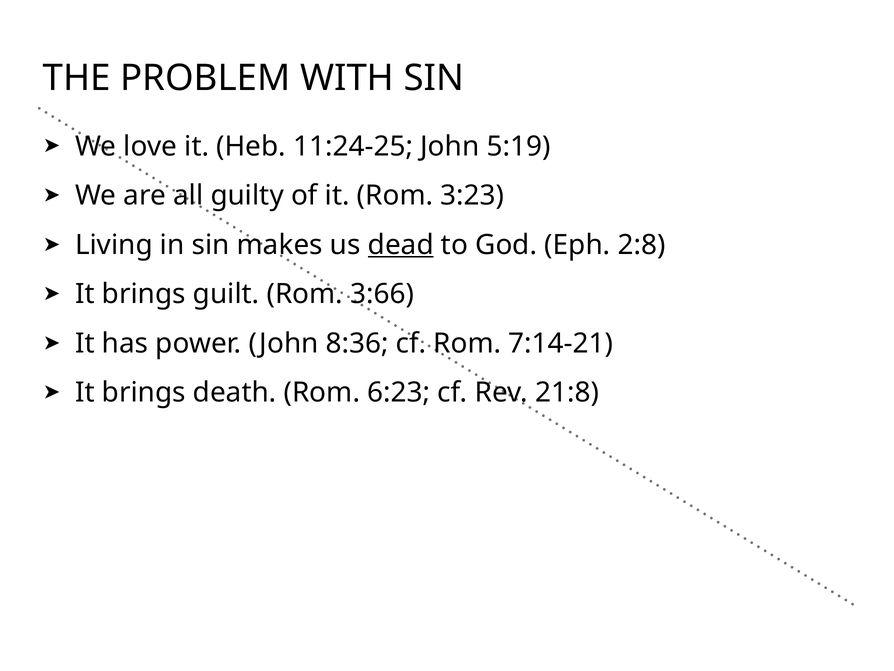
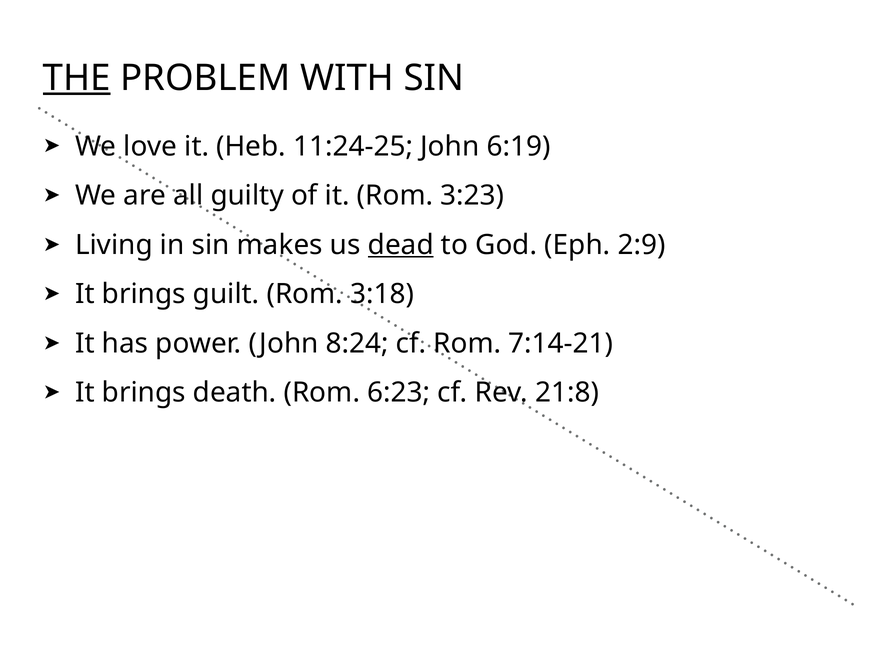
THE underline: none -> present
5:19: 5:19 -> 6:19
2:8: 2:8 -> 2:9
3:66: 3:66 -> 3:18
8:36: 8:36 -> 8:24
